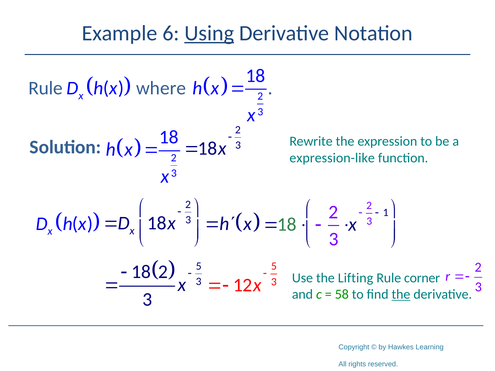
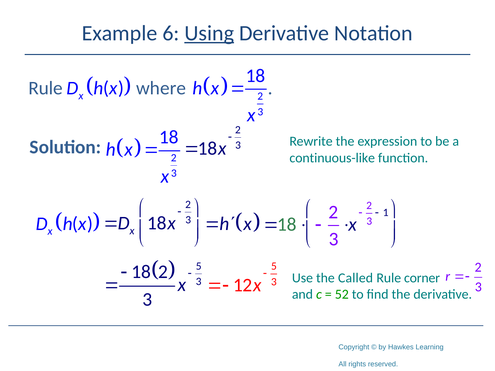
expression-like: expression-like -> continuous-like
Lifting: Lifting -> Called
58: 58 -> 52
the at (401, 295) underline: present -> none
